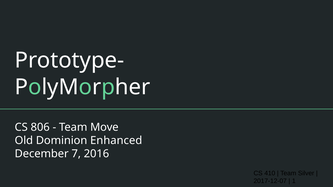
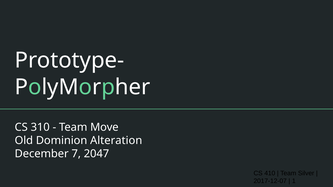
806: 806 -> 310
Enhanced: Enhanced -> Alteration
2016: 2016 -> 2047
